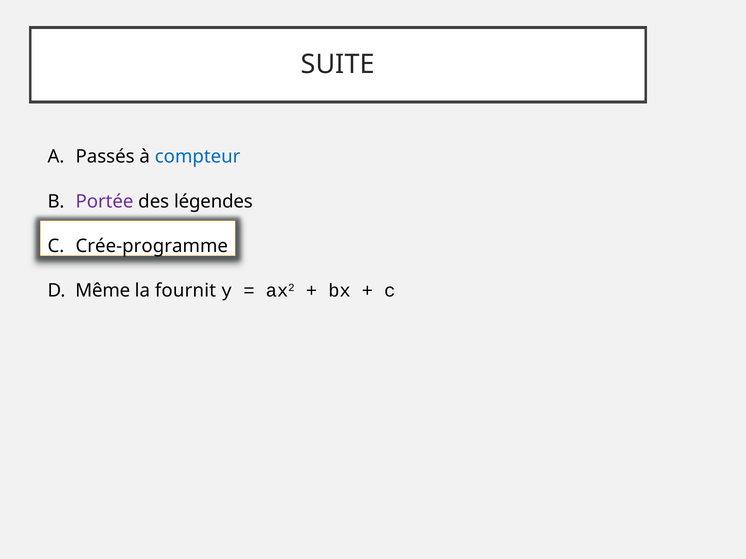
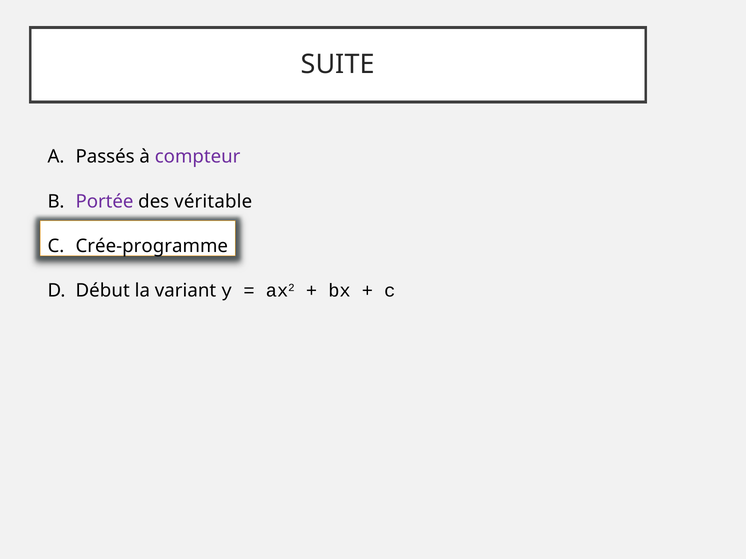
compteur colour: blue -> purple
légendes: légendes -> véritable
Même: Même -> Début
fournit: fournit -> variant
